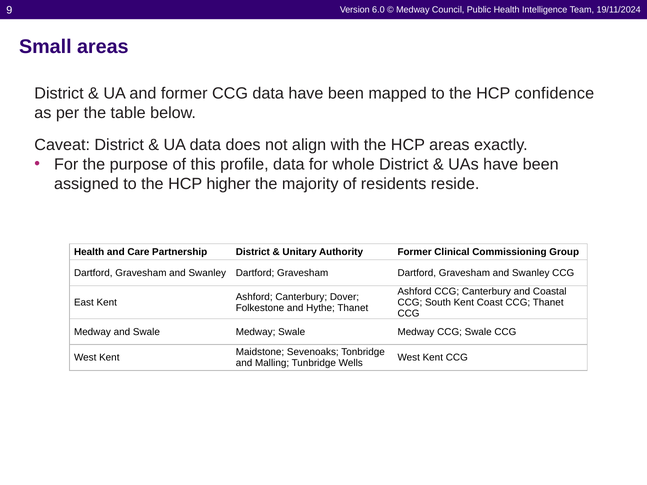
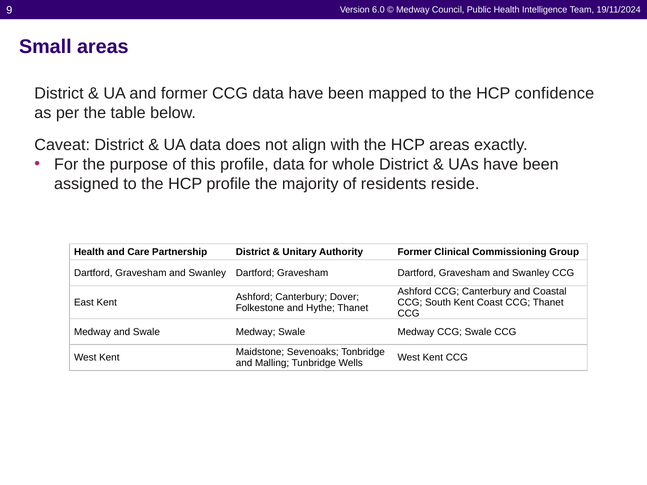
HCP higher: higher -> profile
